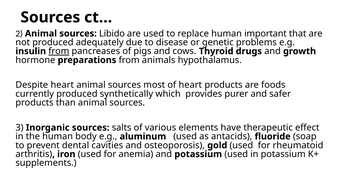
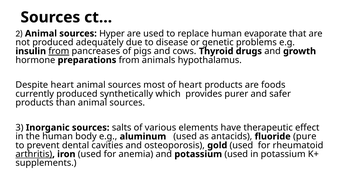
Libido: Libido -> Hyper
important: important -> evaporate
soap: soap -> pure
arthritis underline: none -> present
